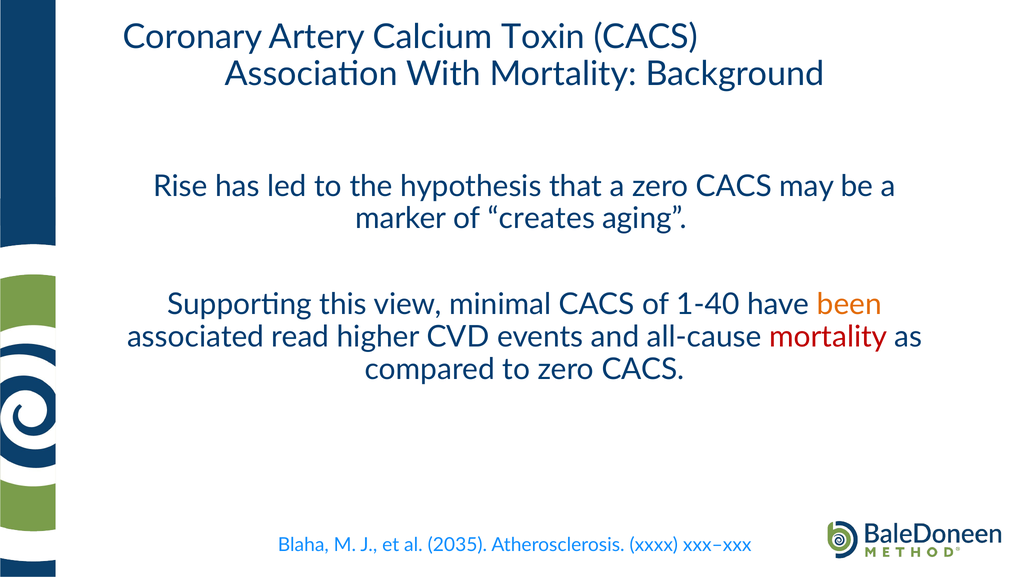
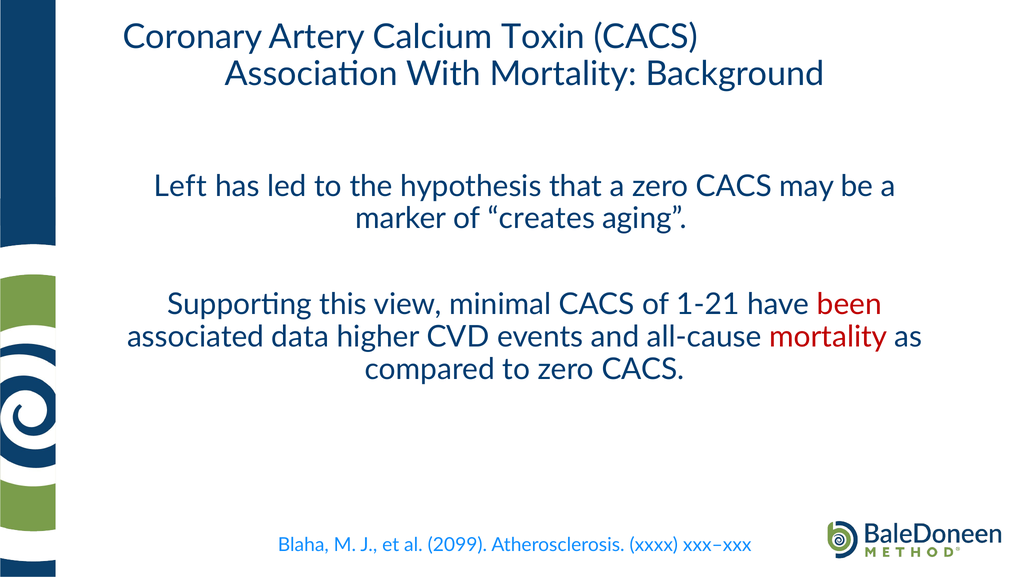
Rise: Rise -> Left
1-40: 1-40 -> 1-21
been colour: orange -> red
read: read -> data
2035: 2035 -> 2099
